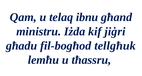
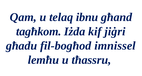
ministru: ministru -> tagħkom
tellgħuk: tellgħuk -> imnissel
